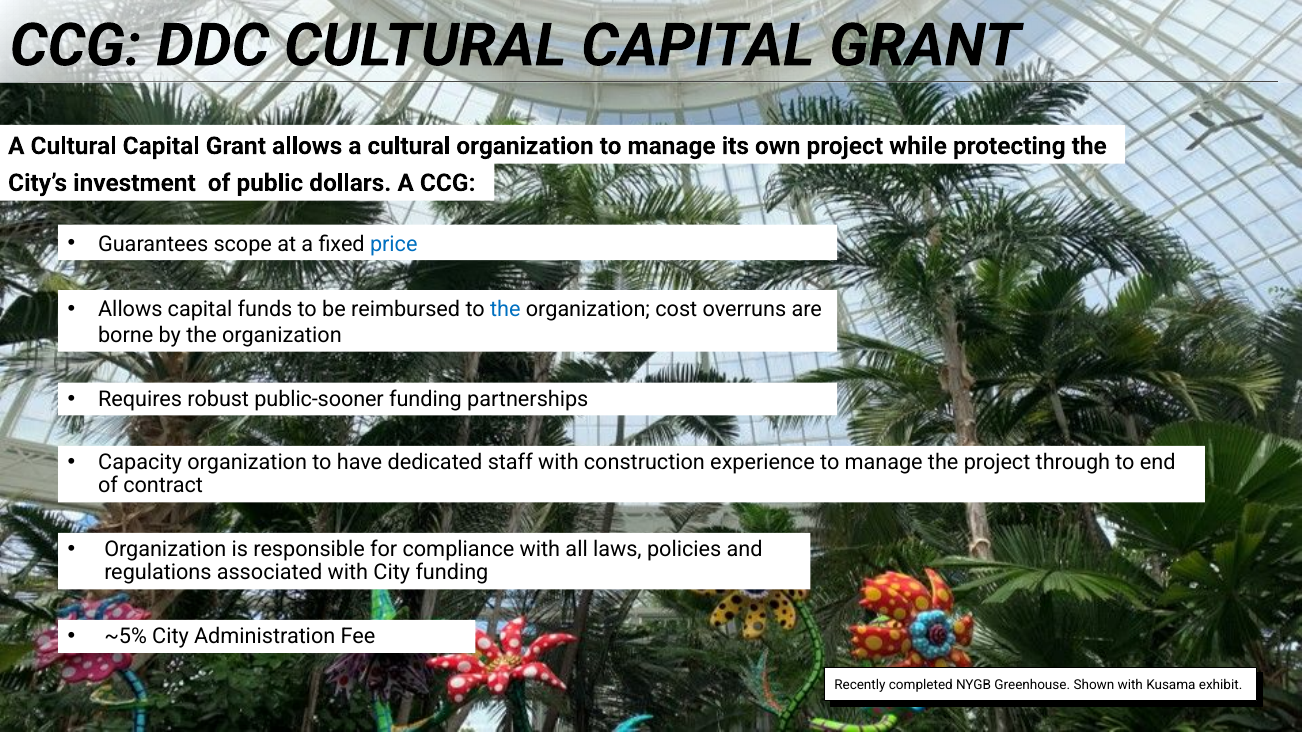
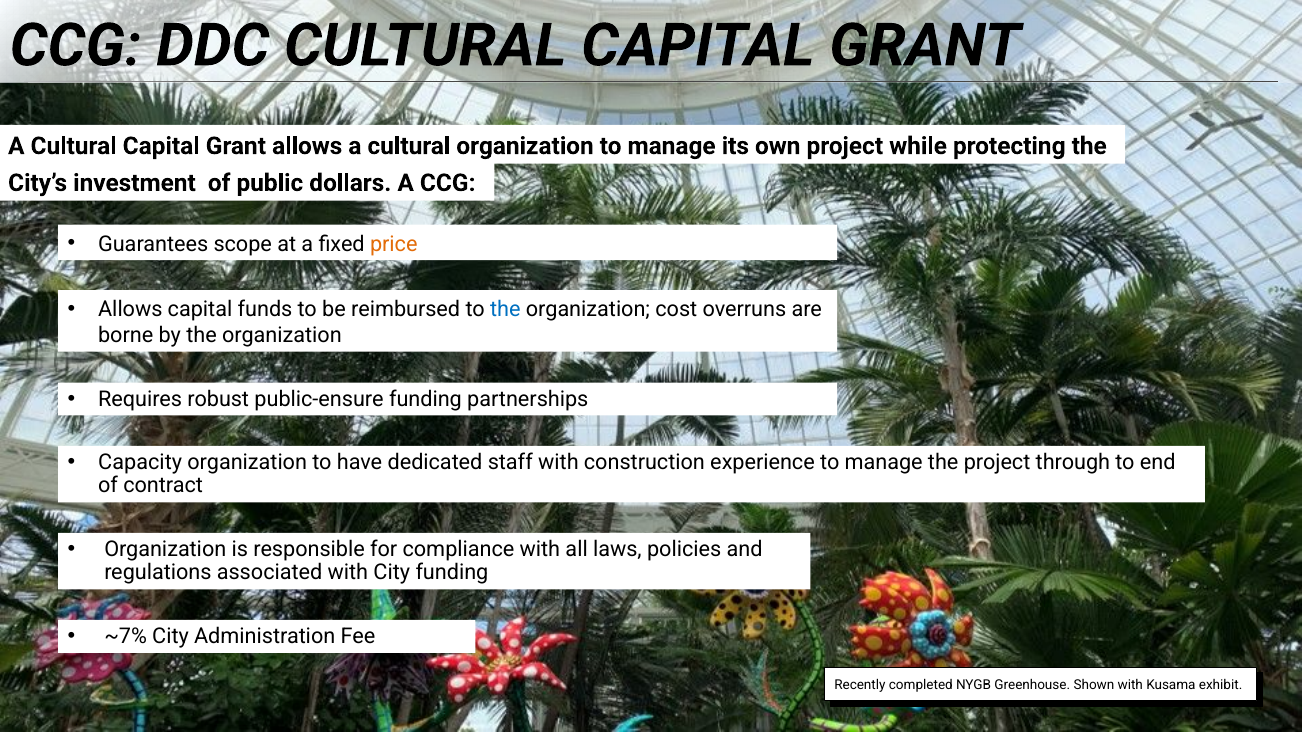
price colour: blue -> orange
public-sooner: public-sooner -> public-ensure
~5%: ~5% -> ~7%
